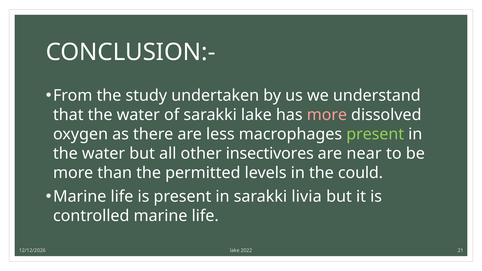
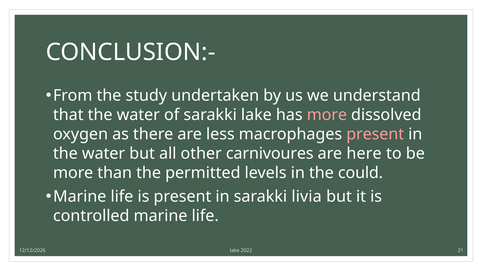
present at (375, 134) colour: light green -> pink
insectivores: insectivores -> carnivoures
near: near -> here
